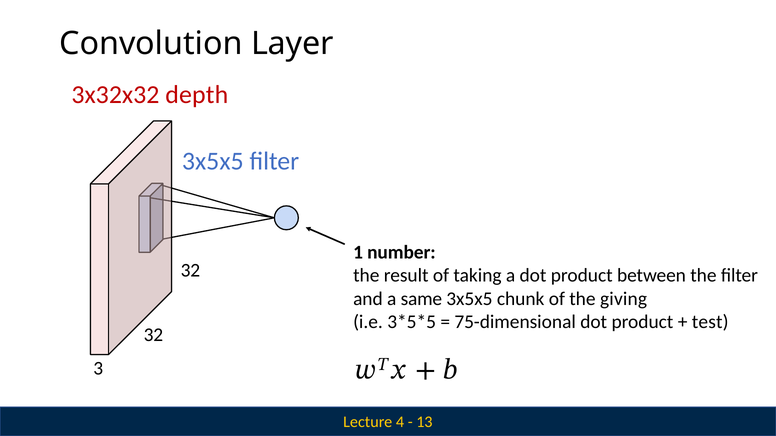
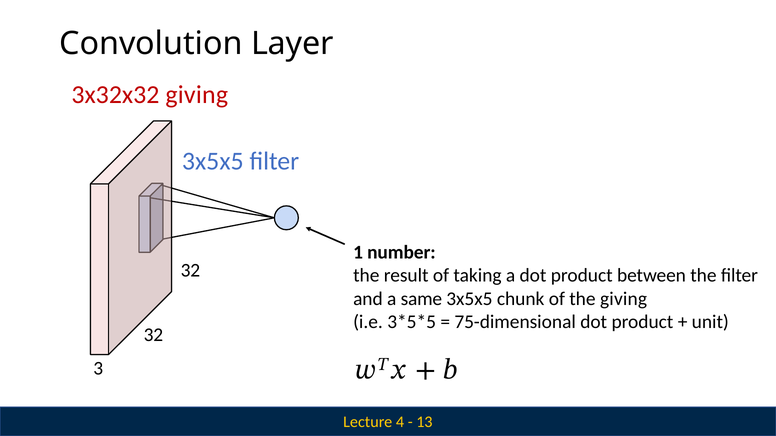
3x32x32 depth: depth -> giving
test: test -> unit
